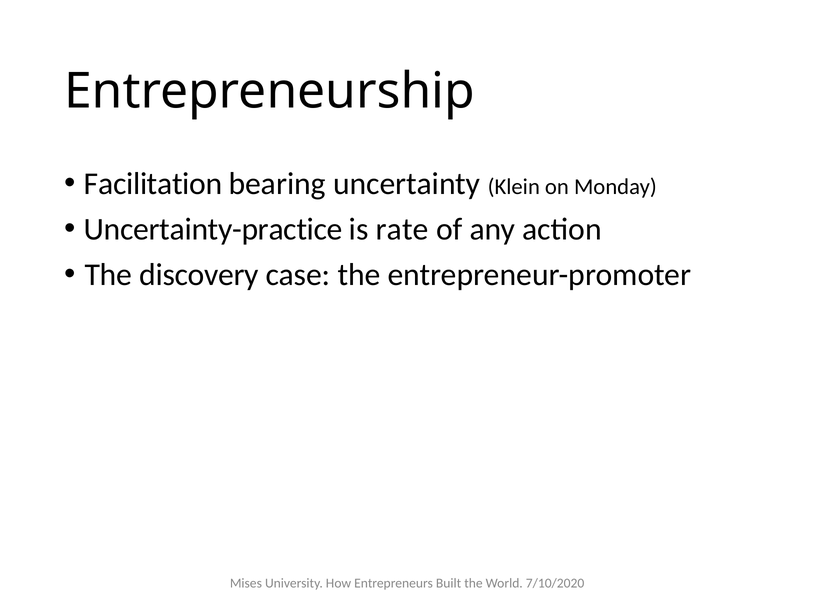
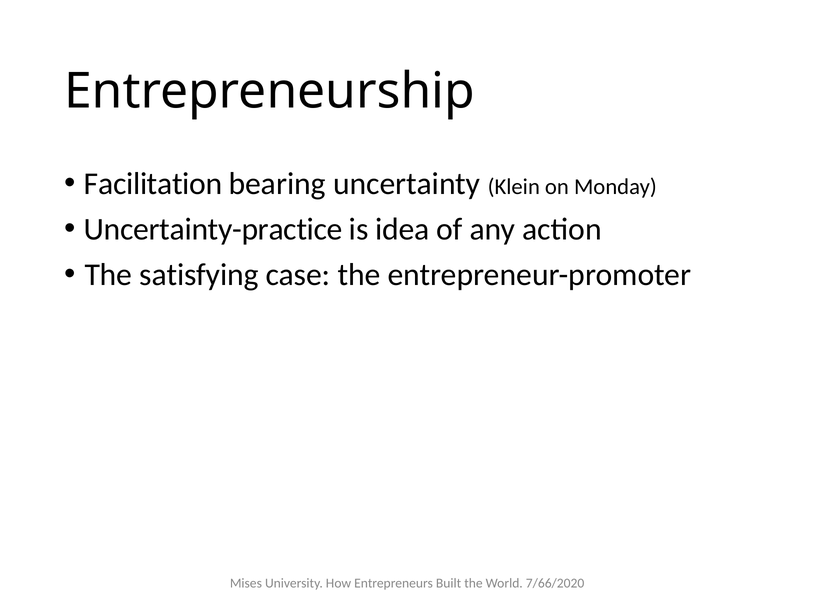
rate: rate -> idea
discovery: discovery -> satisfying
7/10/2020: 7/10/2020 -> 7/66/2020
